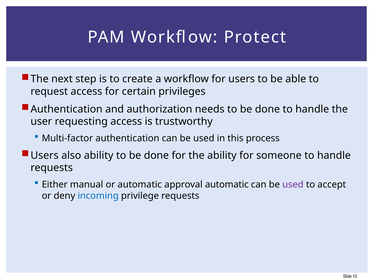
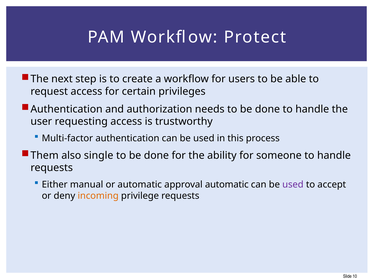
Users at (45, 156): Users -> Them
also ability: ability -> single
incoming colour: blue -> orange
